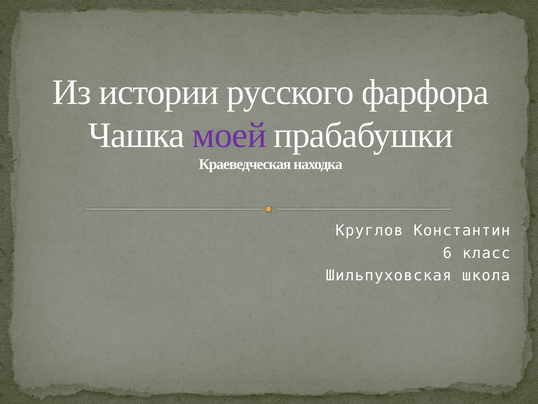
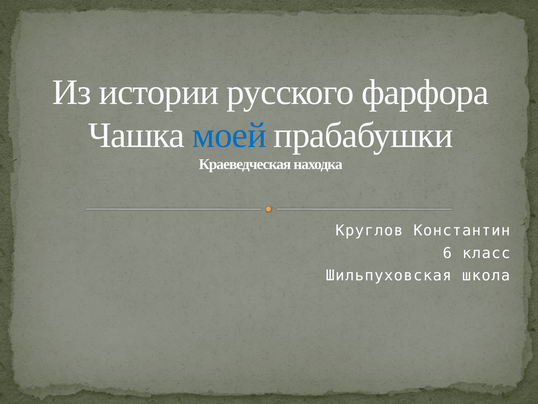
моей colour: purple -> blue
